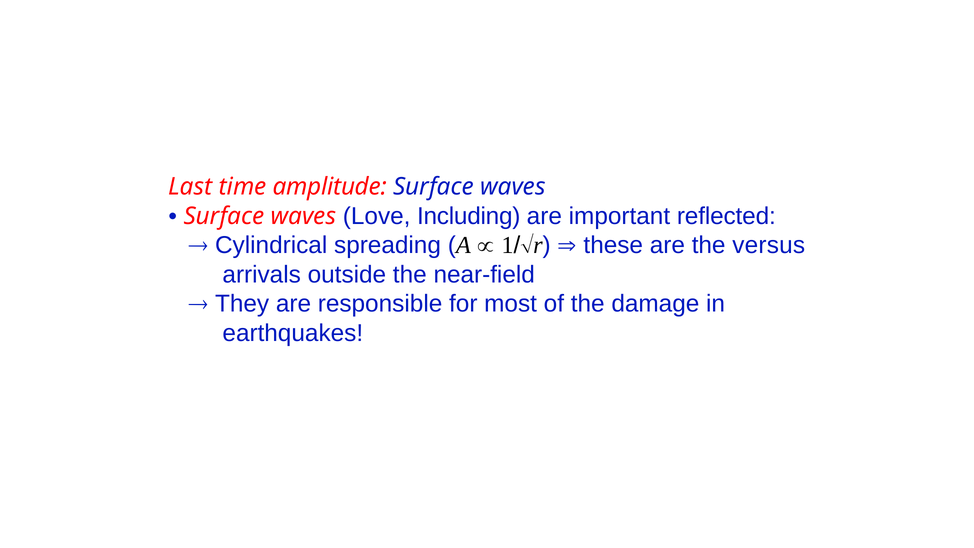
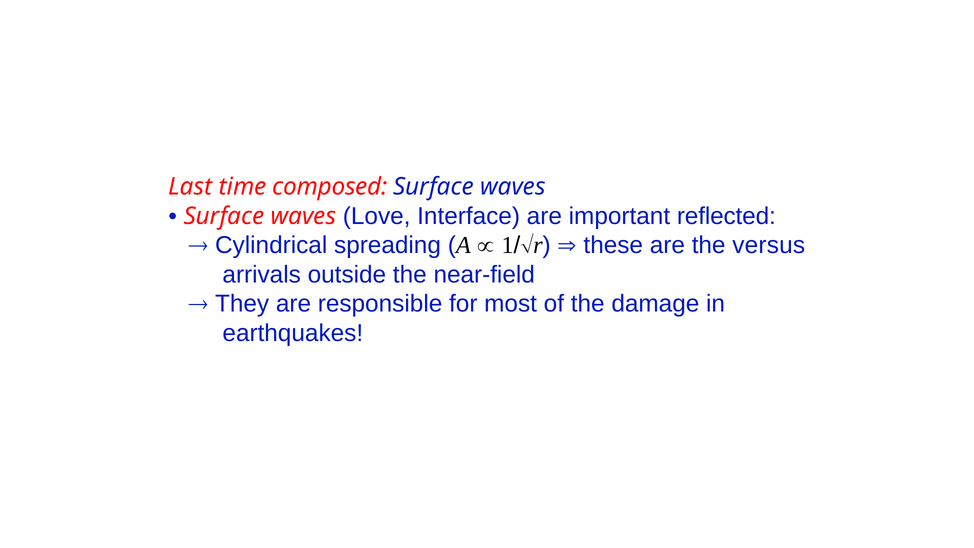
amplitude: amplitude -> composed
Including: Including -> Interface
